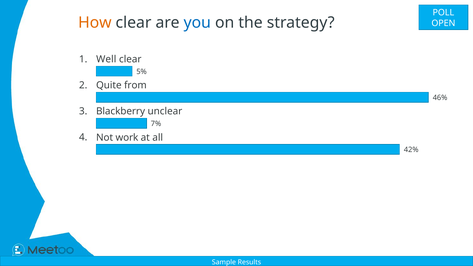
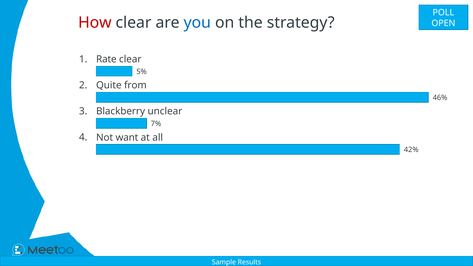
How colour: orange -> red
Well: Well -> Rate
work: work -> want
